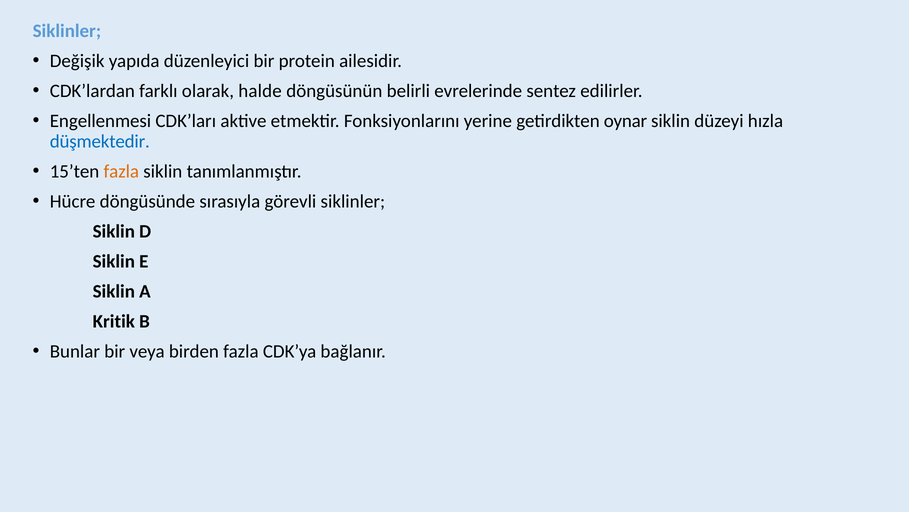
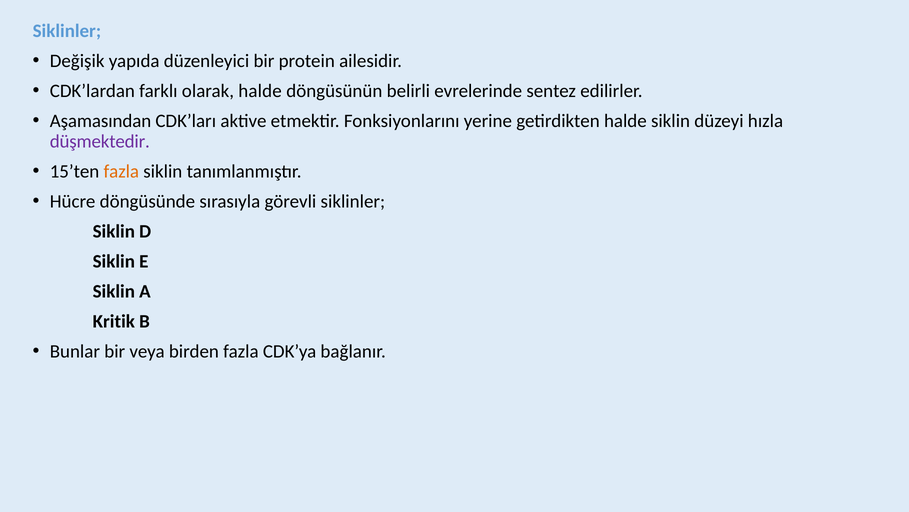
Engellenmesi: Engellenmesi -> Aşamasından
getirdikten oynar: oynar -> halde
düşmektedir colour: blue -> purple
